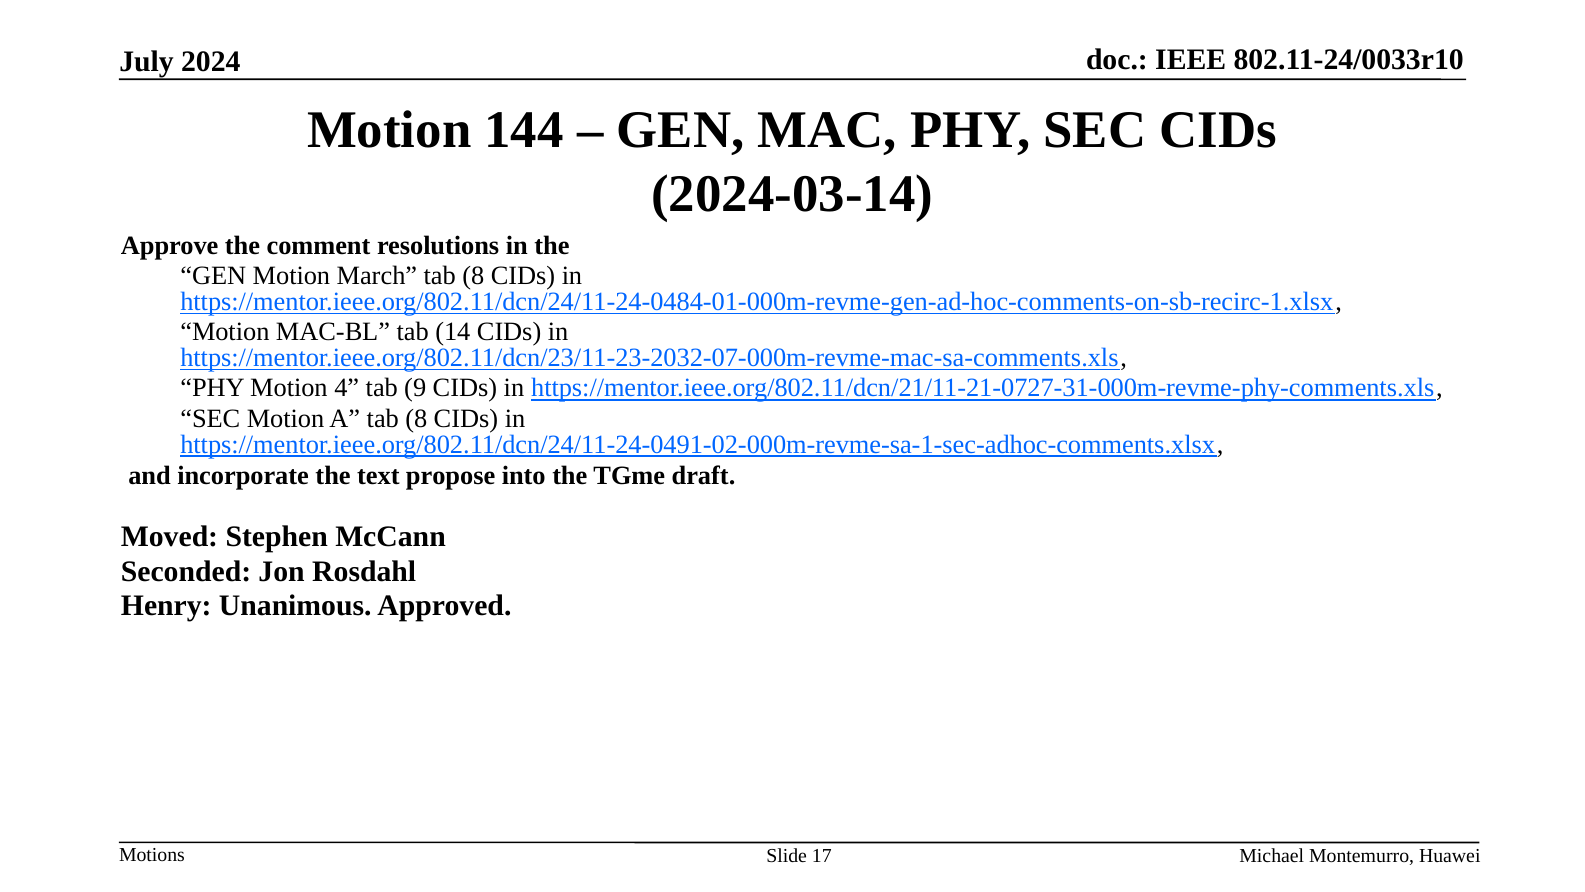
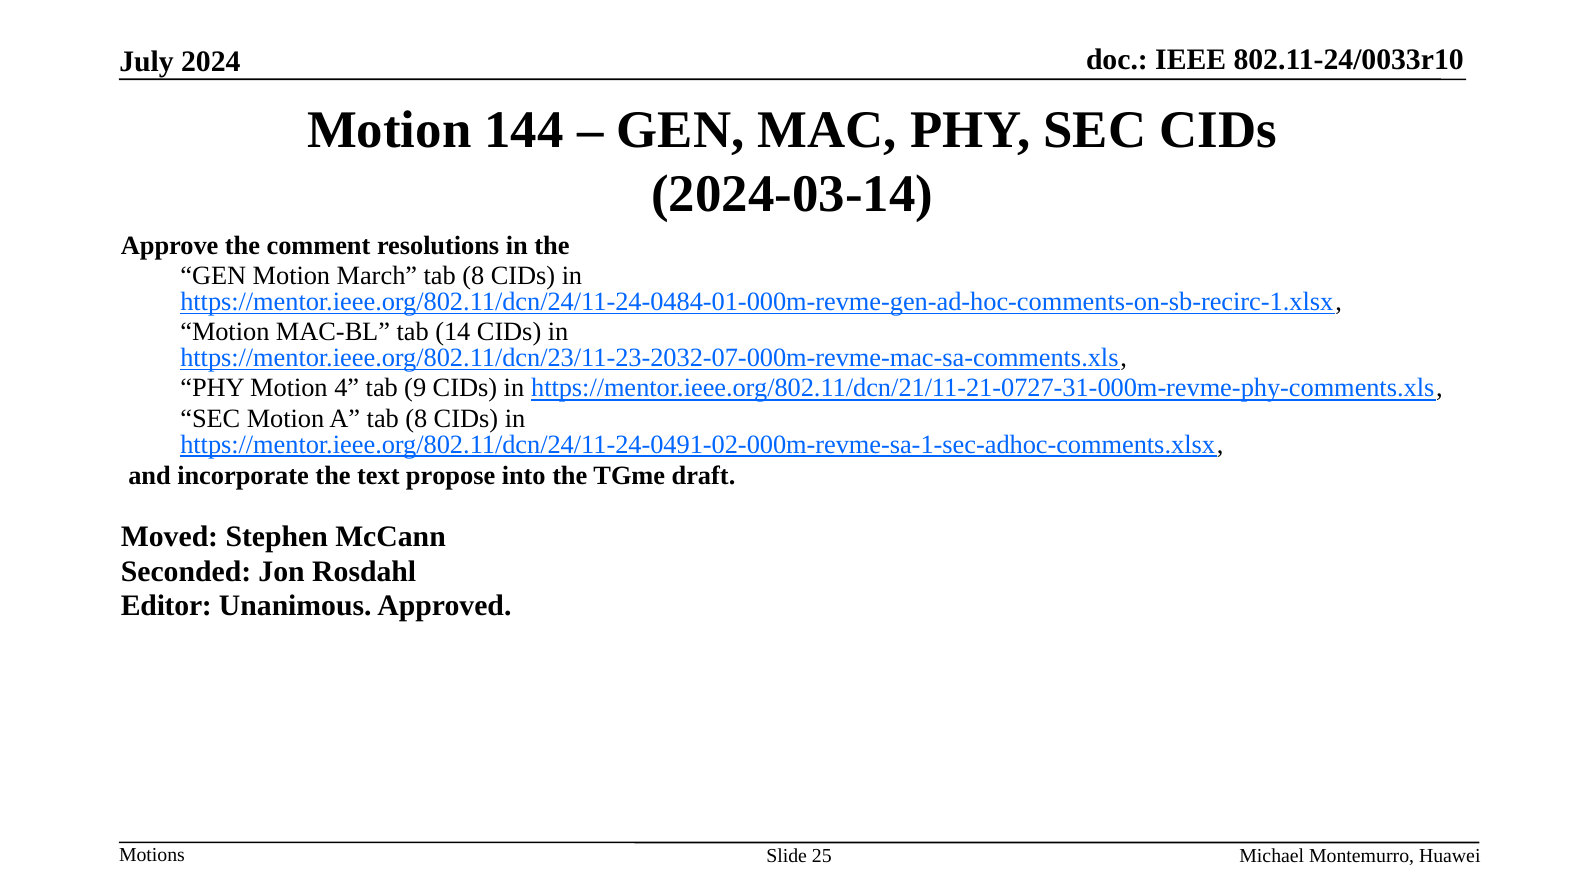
Henry: Henry -> Editor
17: 17 -> 25
